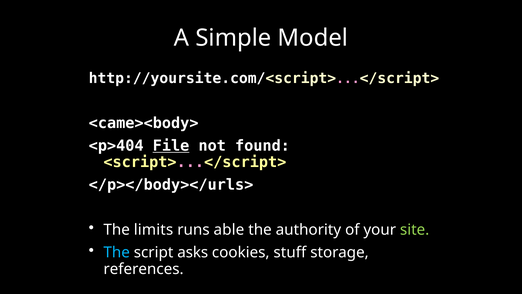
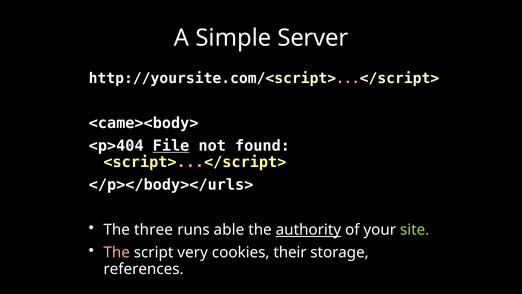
Model: Model -> Server
limits: limits -> three
authority underline: none -> present
The at (117, 252) colour: light blue -> pink
asks: asks -> very
stuff: stuff -> their
